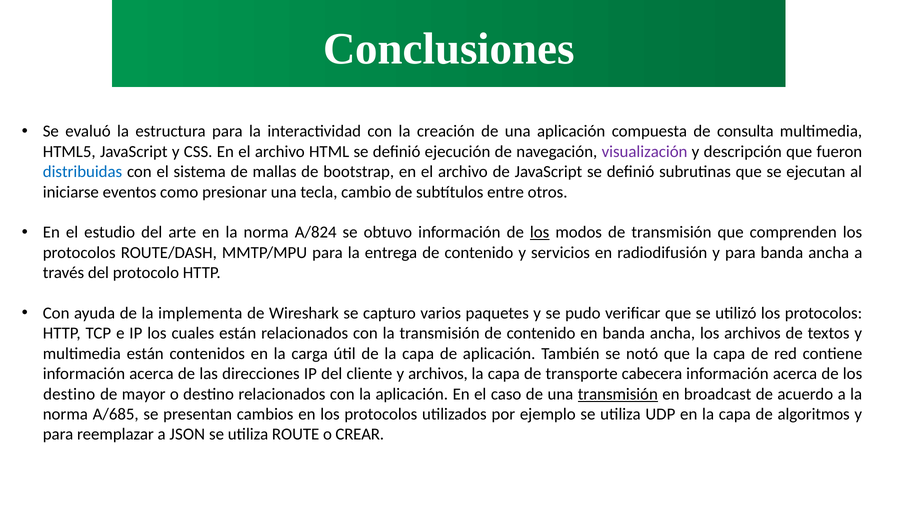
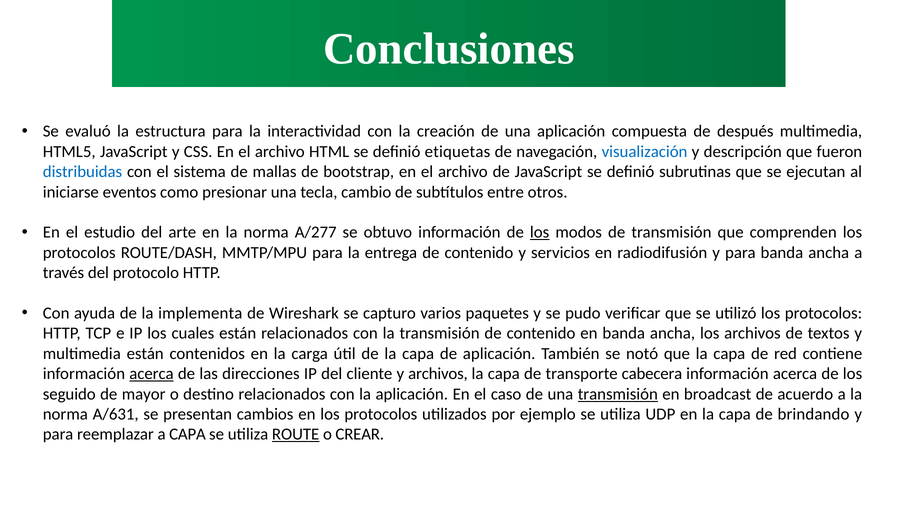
consulta: consulta -> después
ejecución: ejecución -> etiquetas
visualización colour: purple -> blue
A/824: A/824 -> A/277
acerca at (151, 374) underline: none -> present
destino at (69, 394): destino -> seguido
A/685: A/685 -> A/631
algoritmos: algoritmos -> brindando
a JSON: JSON -> CAPA
ROUTE underline: none -> present
